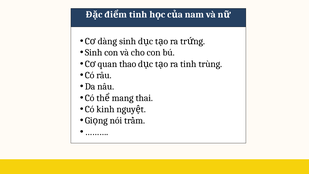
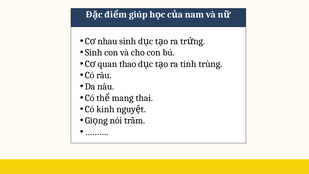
tinh at (138, 15): tinh -> giúp
dàng: dàng -> nhau
